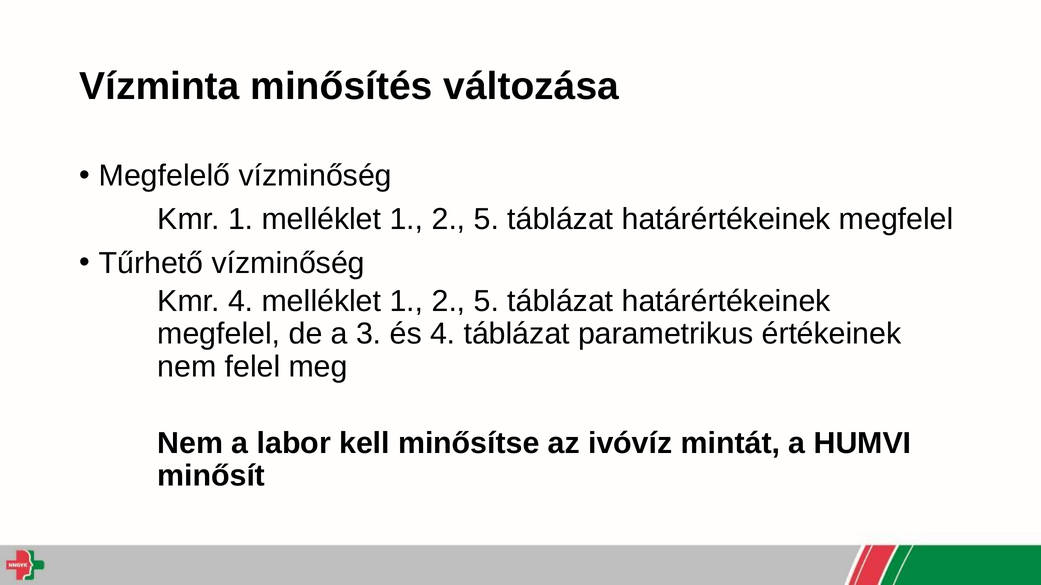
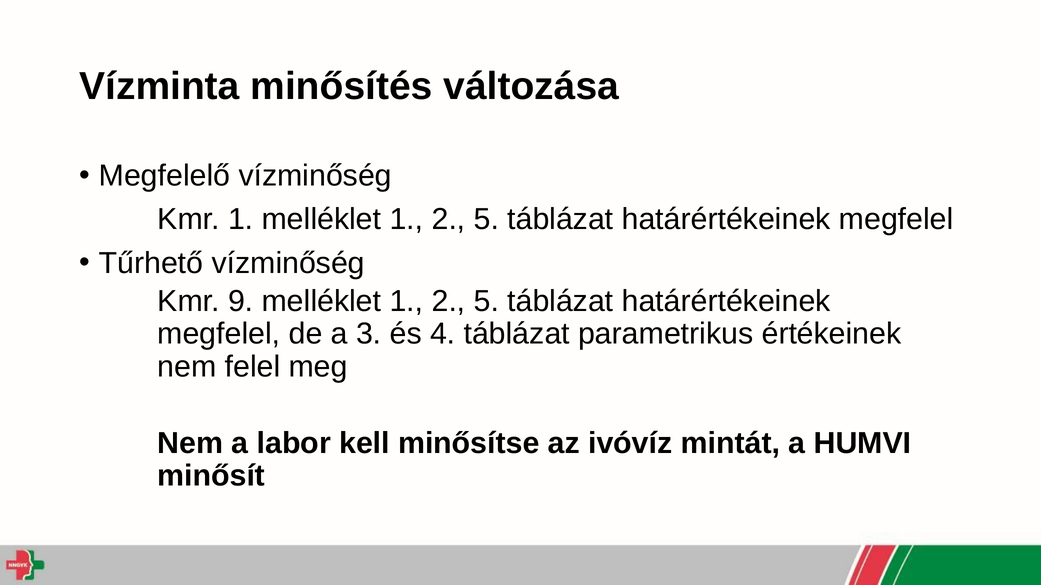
Kmr 4: 4 -> 9
